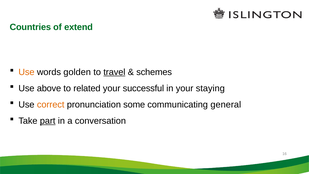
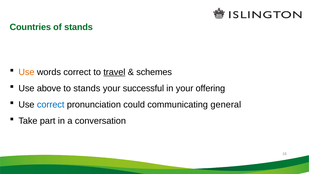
of extend: extend -> stands
words golden: golden -> correct
to related: related -> stands
staying: staying -> offering
correct at (51, 105) colour: orange -> blue
some: some -> could
part underline: present -> none
